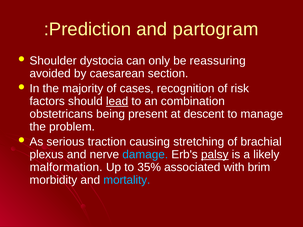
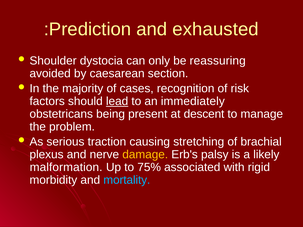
partogram: partogram -> exhausted
combination: combination -> immediately
damage colour: light blue -> yellow
palsy underline: present -> none
35%: 35% -> 75%
brim: brim -> rigid
